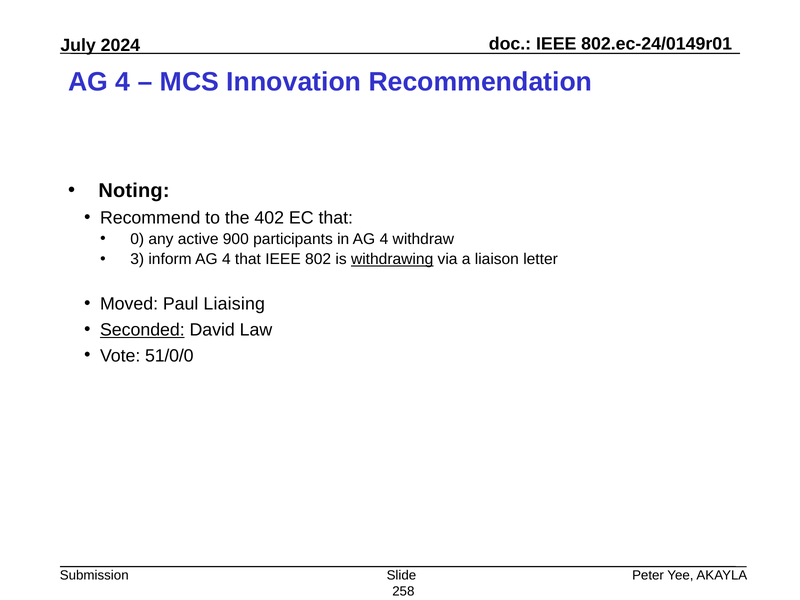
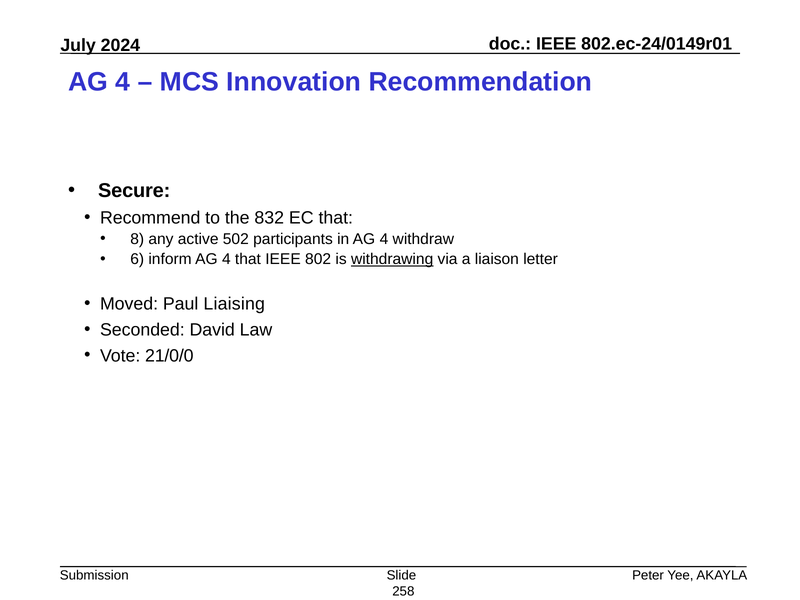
Noting: Noting -> Secure
402: 402 -> 832
0: 0 -> 8
900: 900 -> 502
3: 3 -> 6
Seconded underline: present -> none
51/0/0: 51/0/0 -> 21/0/0
